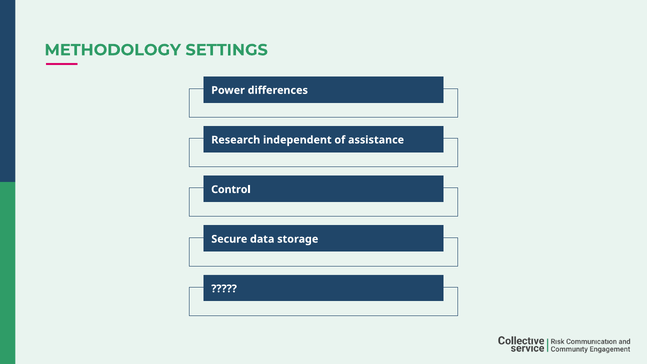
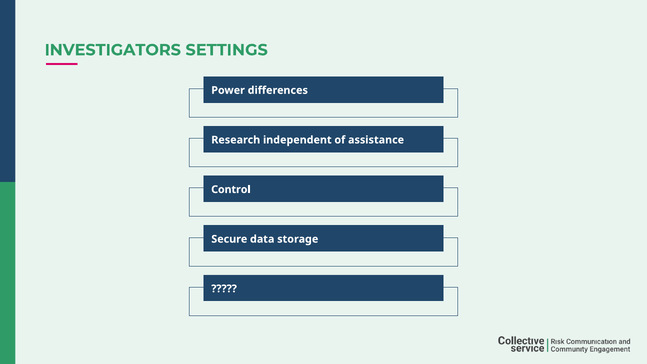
METHODOLOGY: METHODOLOGY -> INVESTIGATORS
